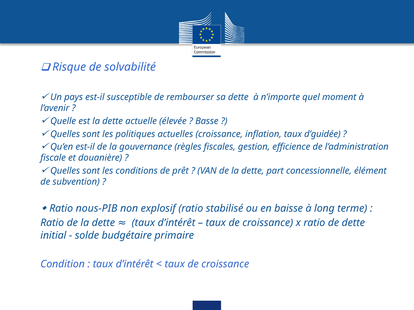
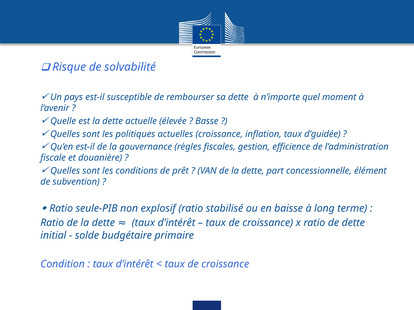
nous-PIB: nous-PIB -> seule-PIB
